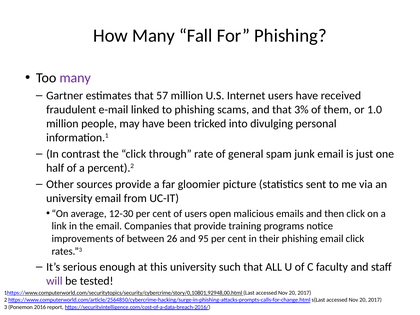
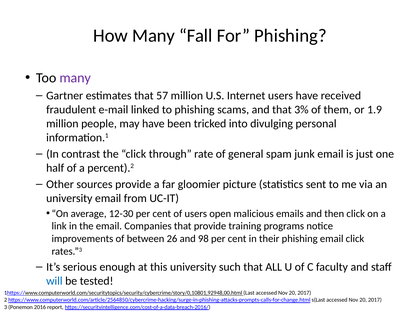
1.0: 1.0 -> 1.9
95: 95 -> 98
will colour: purple -> blue
